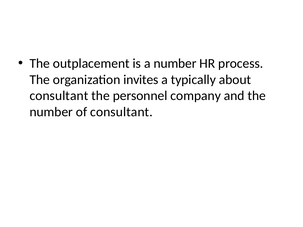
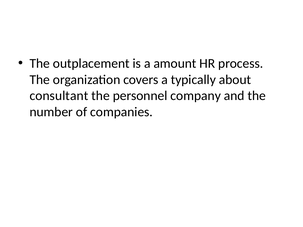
a number: number -> amount
invites: invites -> covers
of consultant: consultant -> companies
